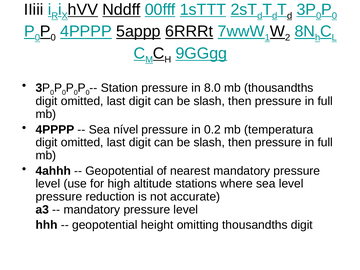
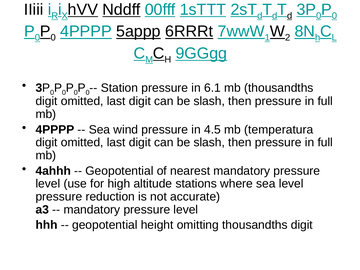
8.0: 8.0 -> 6.1
nível: nível -> wind
0.2: 0.2 -> 4.5
